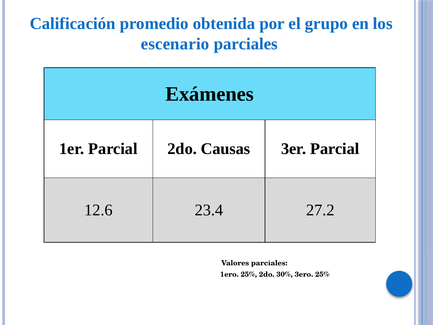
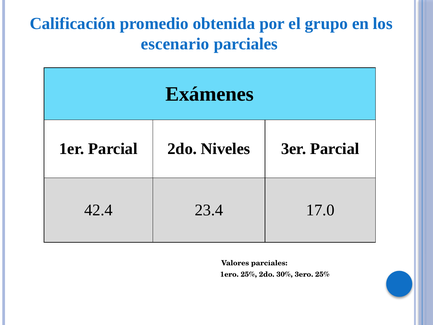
Causas: Causas -> Niveles
12.6: 12.6 -> 42.4
27.2: 27.2 -> 17.0
